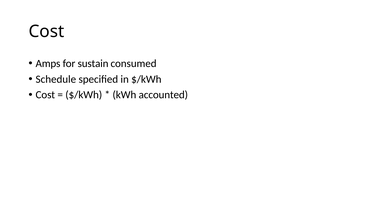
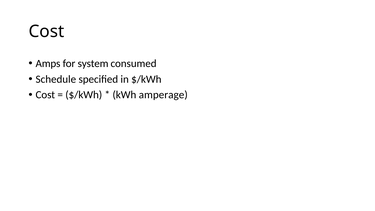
sustain: sustain -> system
accounted: accounted -> amperage
